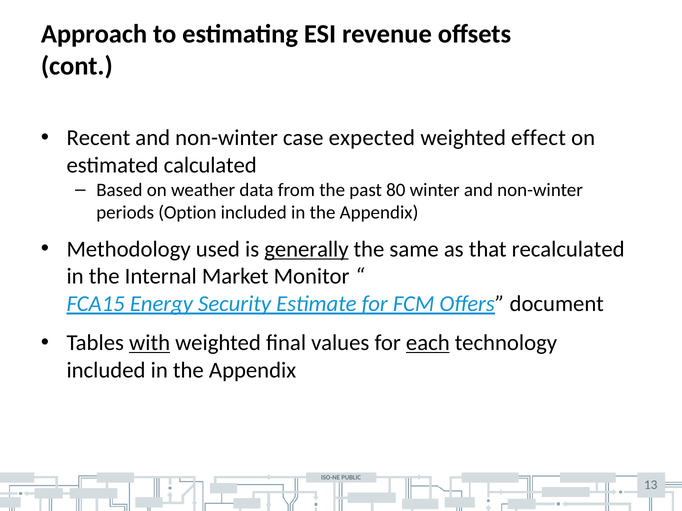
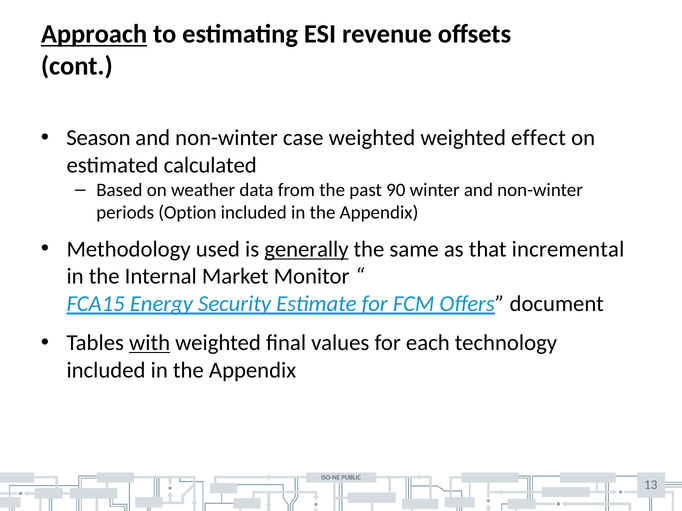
Approach underline: none -> present
Recent: Recent -> Season
case expected: expected -> weighted
80: 80 -> 90
recalculated: recalculated -> incremental
each underline: present -> none
